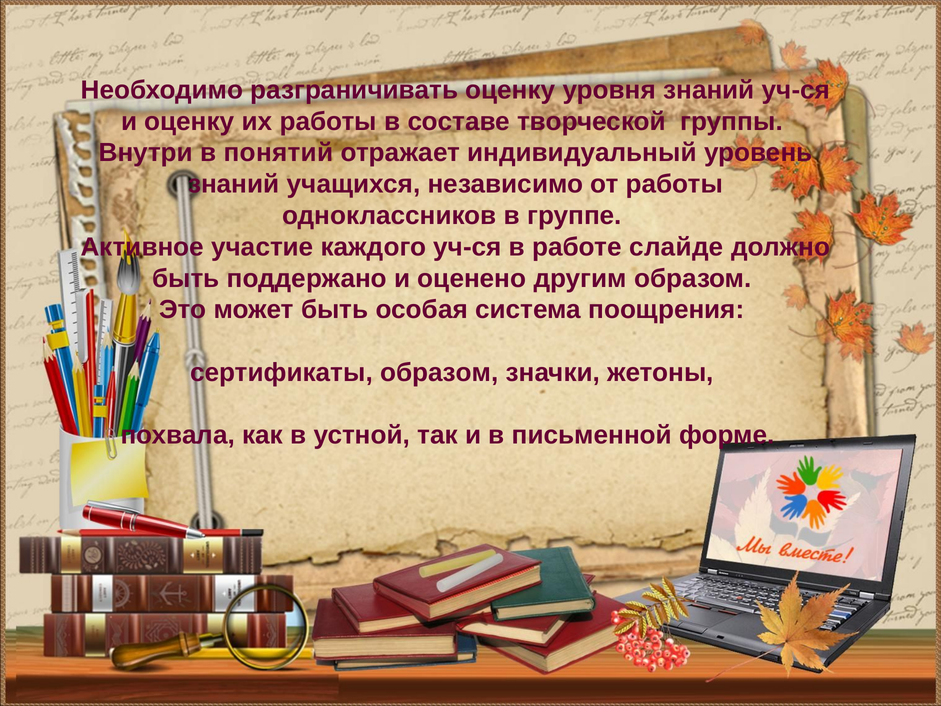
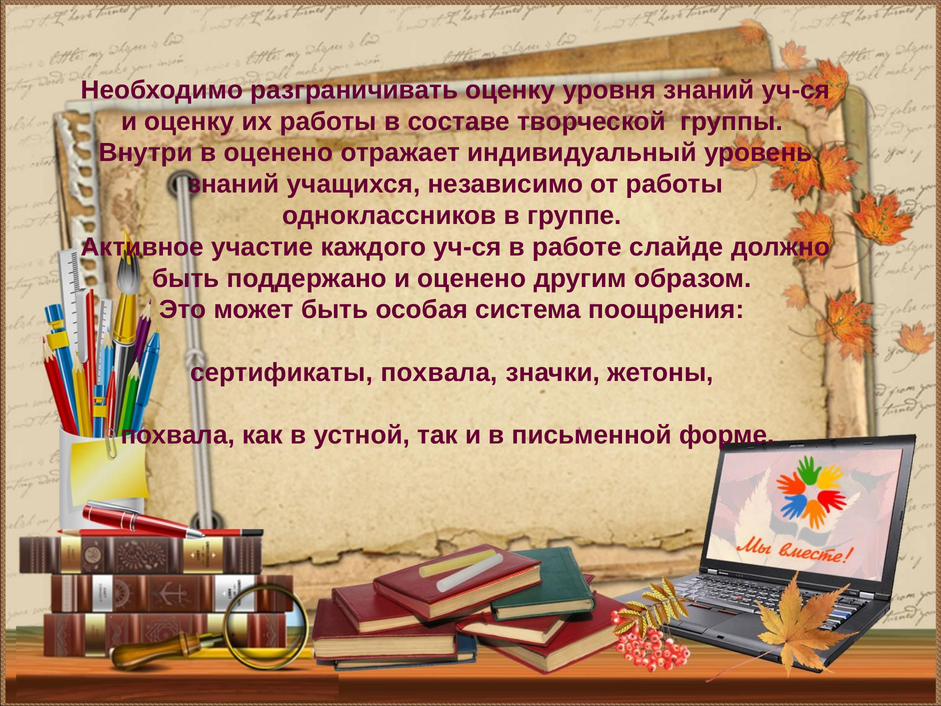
в понятий: понятий -> оценено
сертификаты образом: образом -> похвала
